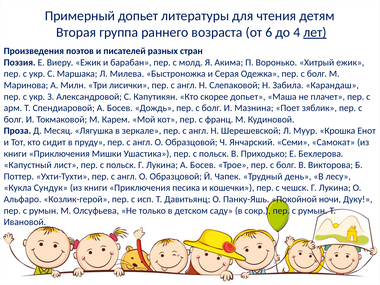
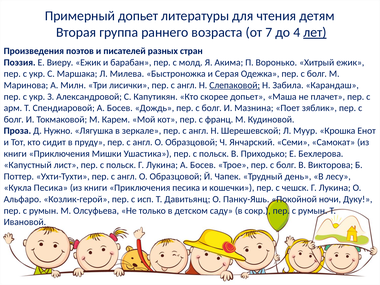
6: 6 -> 7
Слепаковой underline: none -> present
Месяц: Месяц -> Нужно
Кукла Сундук: Сундук -> Песика
